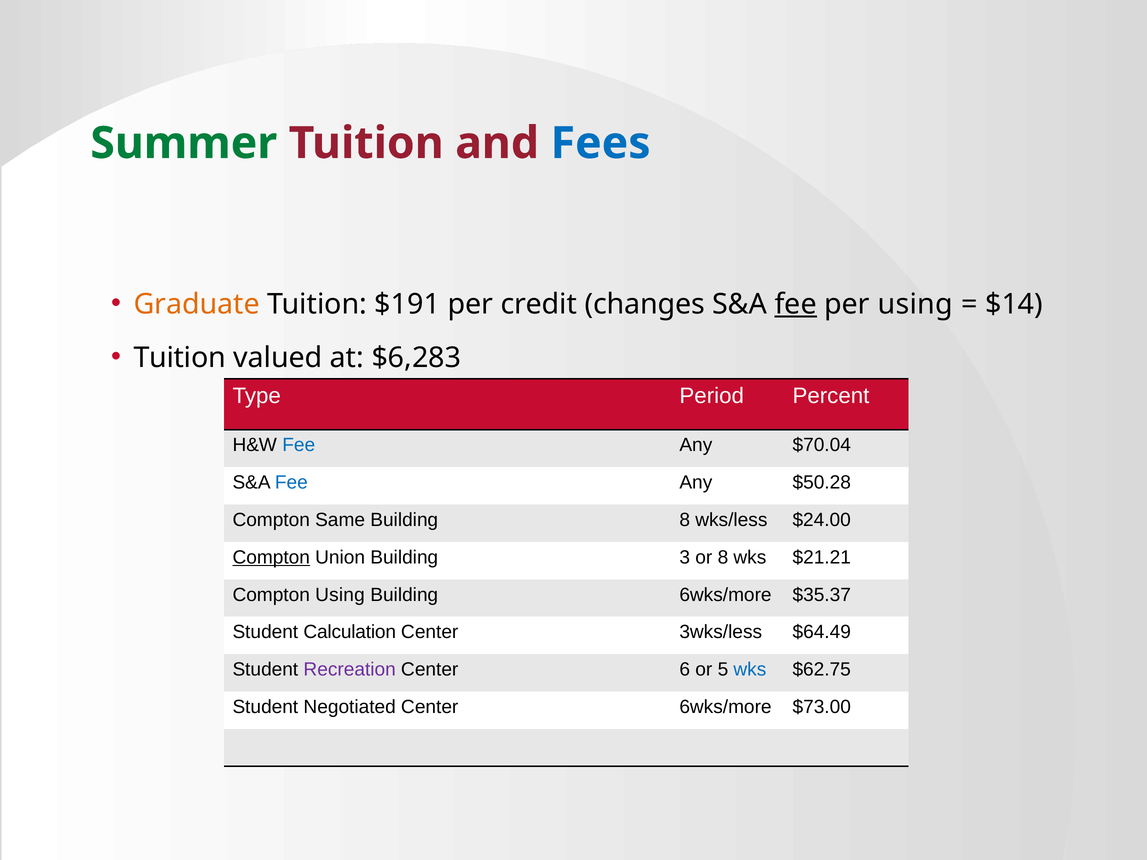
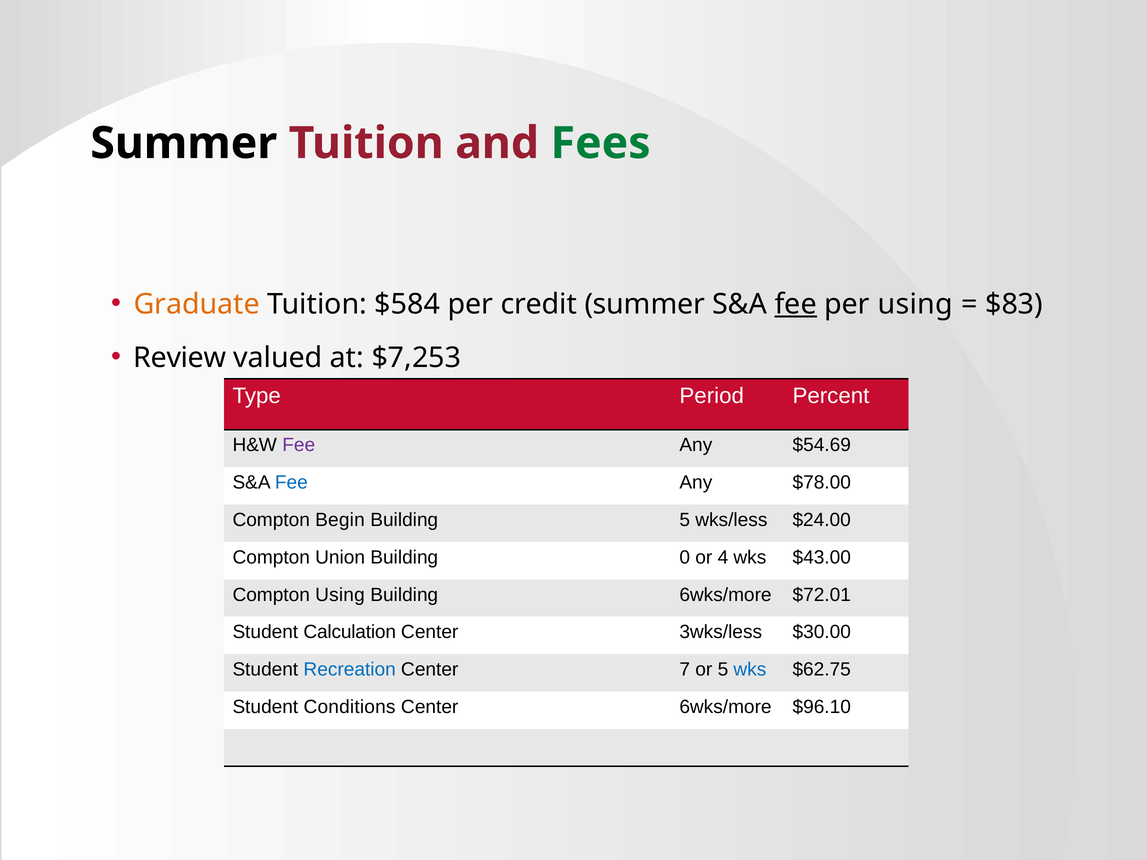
Summer at (184, 143) colour: green -> black
Fees colour: blue -> green
$191: $191 -> $584
credit changes: changes -> summer
$14: $14 -> $83
Tuition at (180, 358): Tuition -> Review
$6,283: $6,283 -> $7,253
Fee at (299, 445) colour: blue -> purple
$70.04: $70.04 -> $54.69
$50.28: $50.28 -> $78.00
Same: Same -> Begin
Building 8: 8 -> 5
Compton at (271, 557) underline: present -> none
3: 3 -> 0
or 8: 8 -> 4
$21.21: $21.21 -> $43.00
$35.37: $35.37 -> $72.01
$64.49: $64.49 -> $30.00
Recreation colour: purple -> blue
6: 6 -> 7
Negotiated: Negotiated -> Conditions
$73.00: $73.00 -> $96.10
